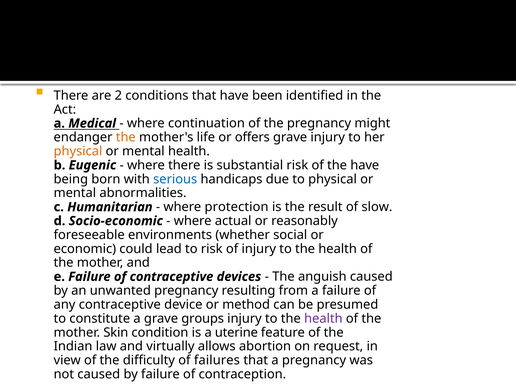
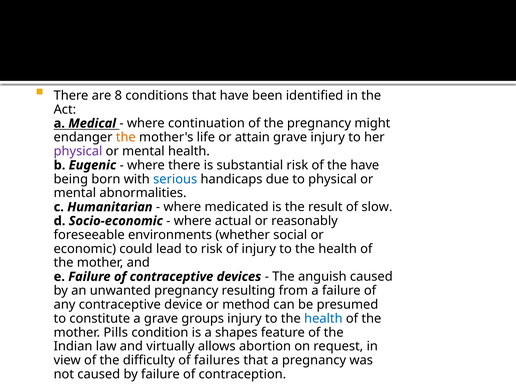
2: 2 -> 8
offers: offers -> attain
physical at (78, 151) colour: orange -> purple
protection: protection -> medicated
health at (323, 318) colour: purple -> blue
Skin: Skin -> Pills
uterine: uterine -> shapes
